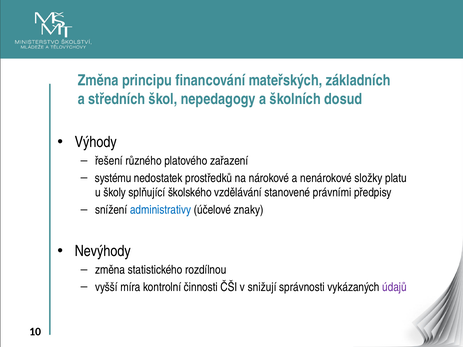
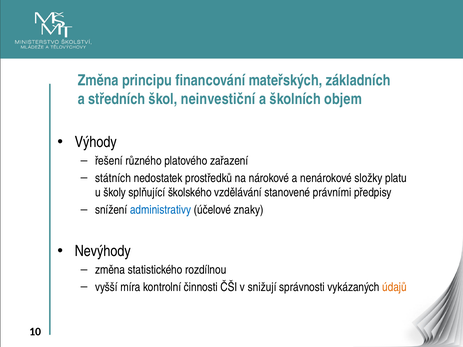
nepedagogy: nepedagogy -> neinvestiční
dosud: dosud -> objem
systému: systému -> státních
údajů colour: purple -> orange
